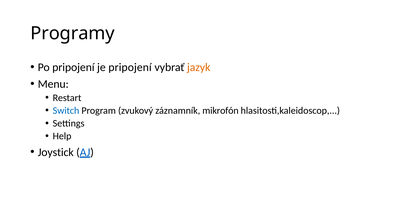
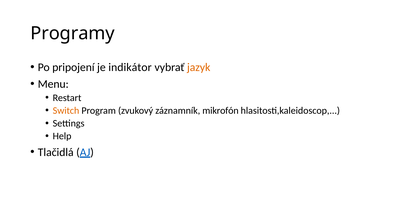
je pripojení: pripojení -> indikátor
Switch colour: blue -> orange
Joystick: Joystick -> Tlačidlá
